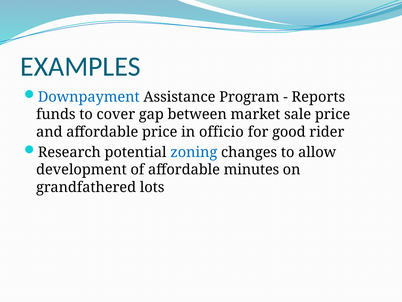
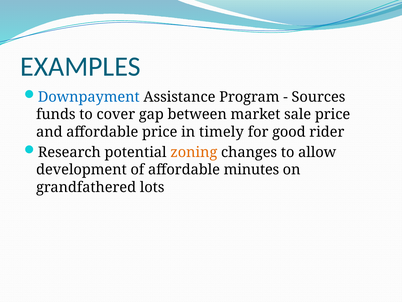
Reports: Reports -> Sources
officio: officio -> timely
zoning colour: blue -> orange
